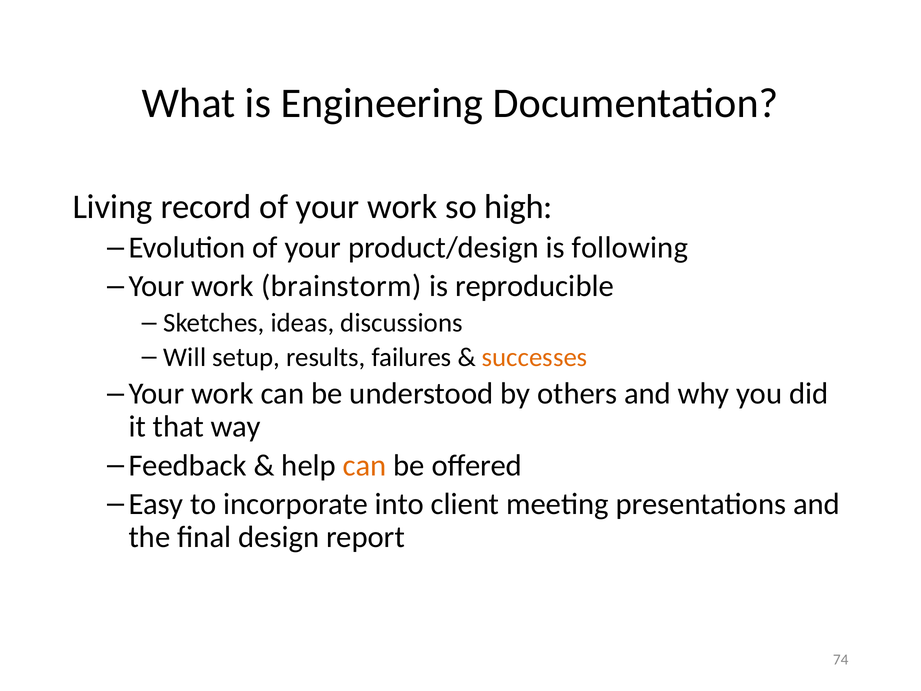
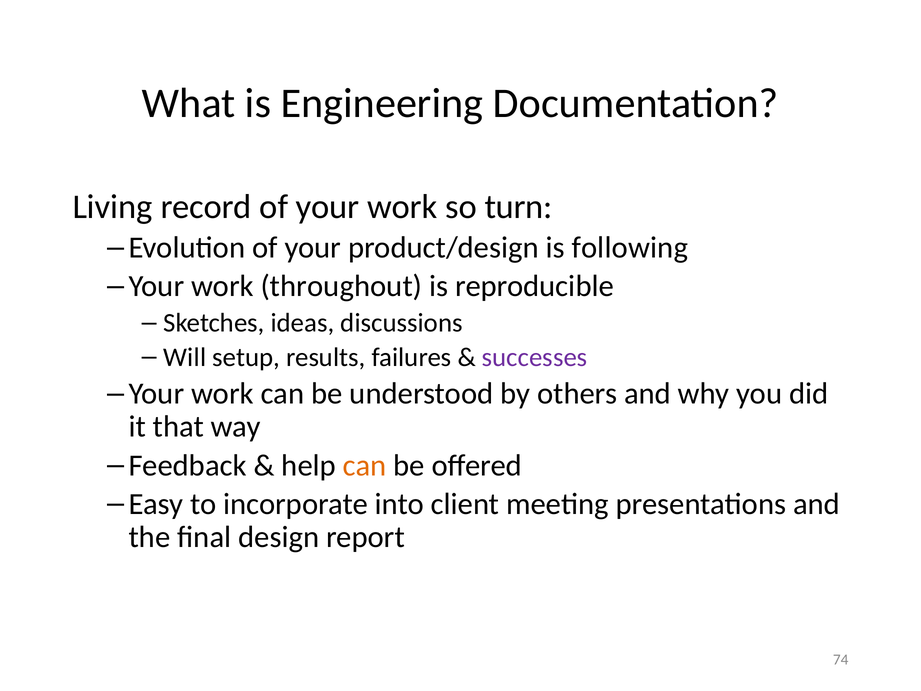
high: high -> turn
brainstorm: brainstorm -> throughout
successes colour: orange -> purple
